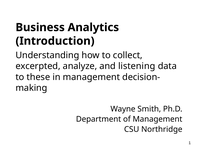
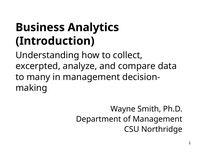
listening: listening -> compare
these: these -> many
